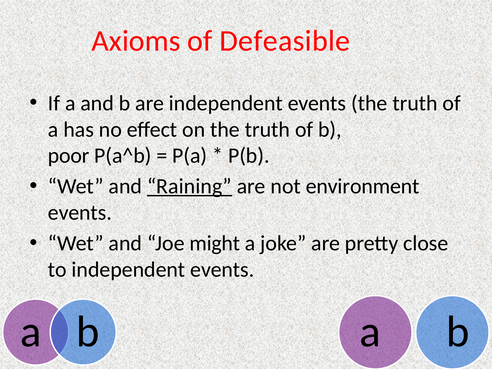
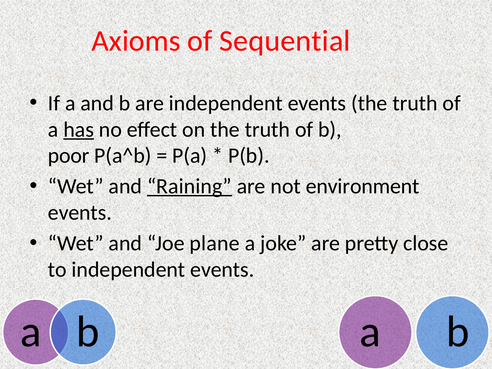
Defeasible: Defeasible -> Sequential
has underline: none -> present
might: might -> plane
